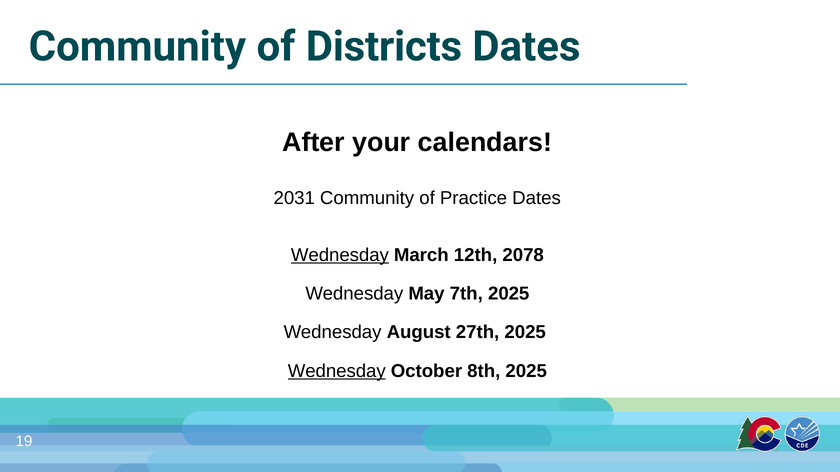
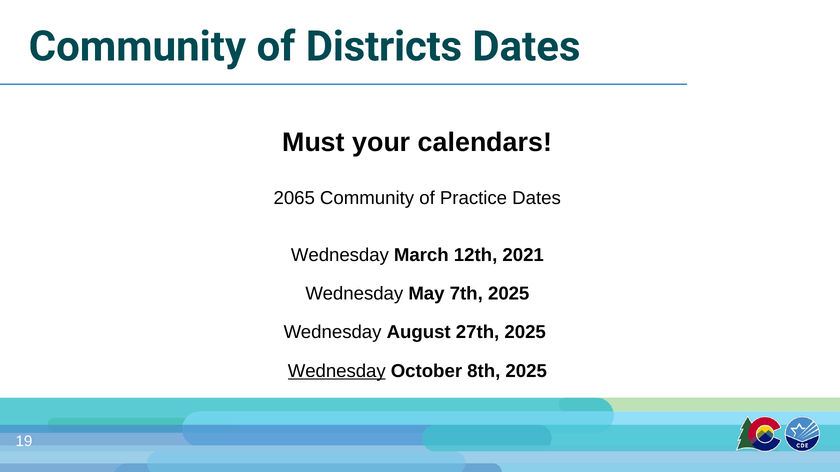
After: After -> Must
2031: 2031 -> 2065
Wednesday at (340, 255) underline: present -> none
2078: 2078 -> 2021
